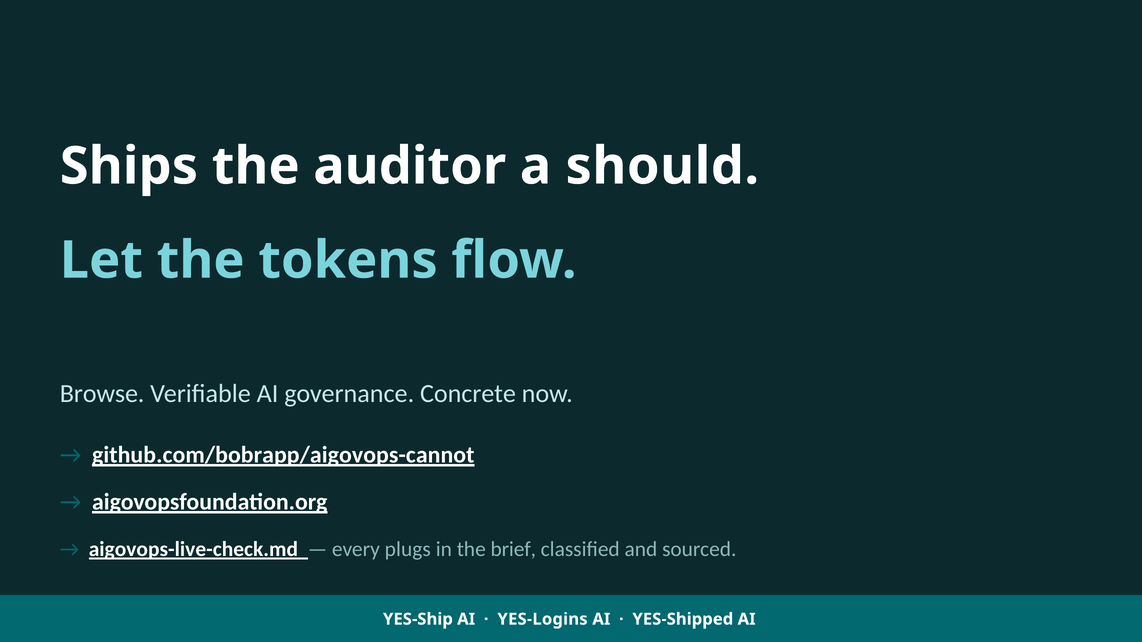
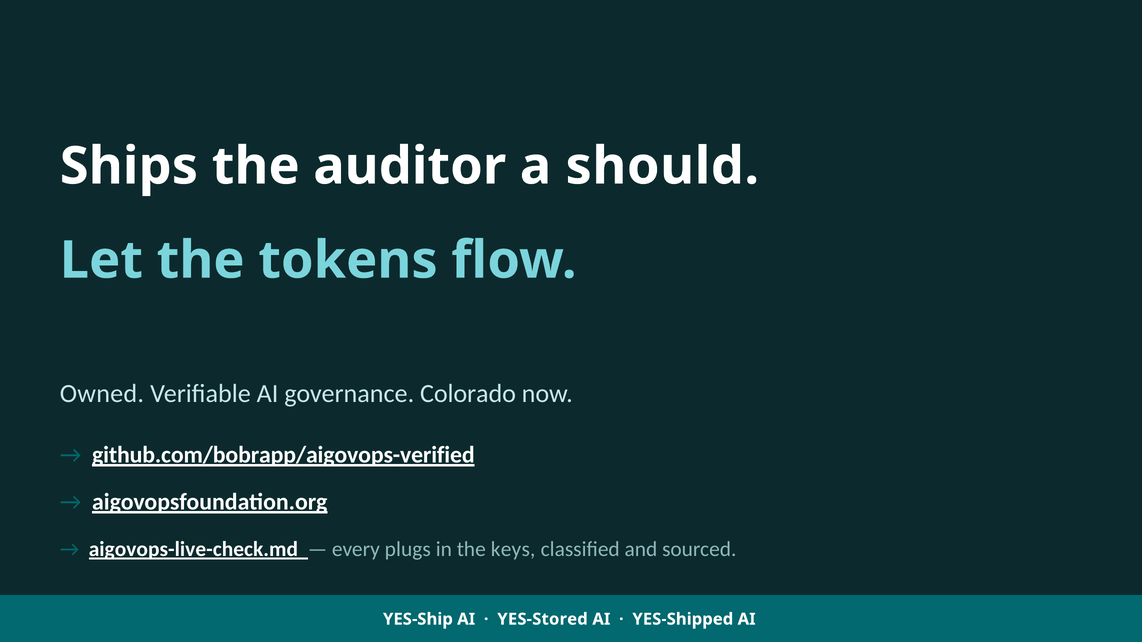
Browse: Browse -> Owned
Concrete: Concrete -> Colorado
github.com/bobrapp/aigovops-cannot: github.com/bobrapp/aigovops-cannot -> github.com/bobrapp/aigovops-verified
brief: brief -> keys
YES-Logins: YES-Logins -> YES-Stored
